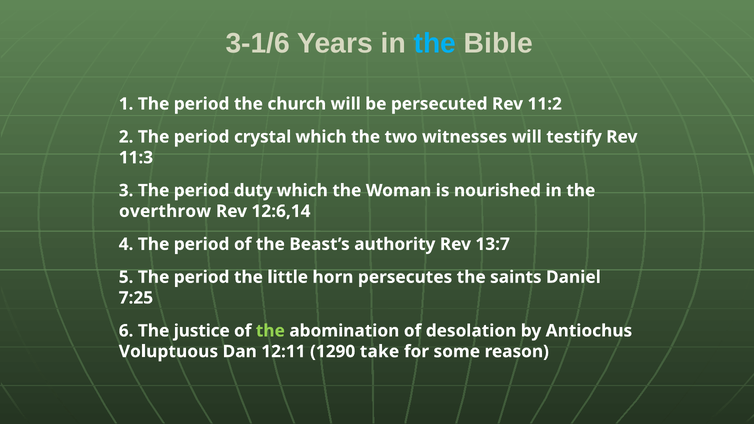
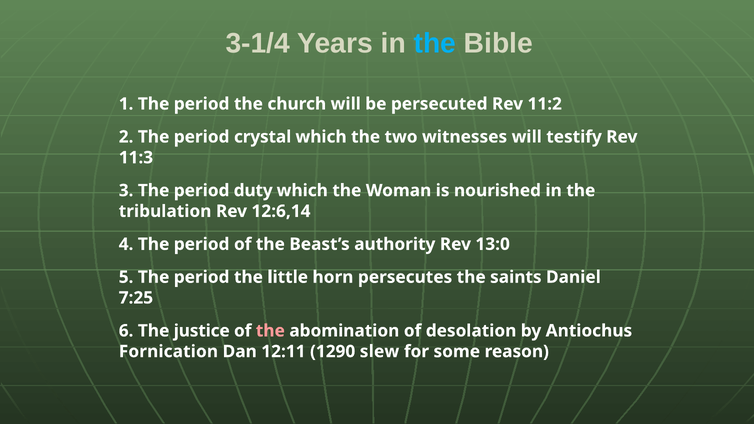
3-1/6: 3-1/6 -> 3-1/4
overthrow: overthrow -> tribulation
13:7: 13:7 -> 13:0
the at (270, 331) colour: light green -> pink
Voluptuous: Voluptuous -> Fornication
take: take -> slew
